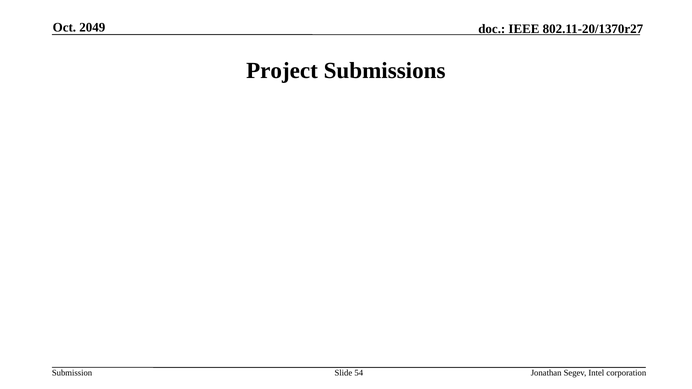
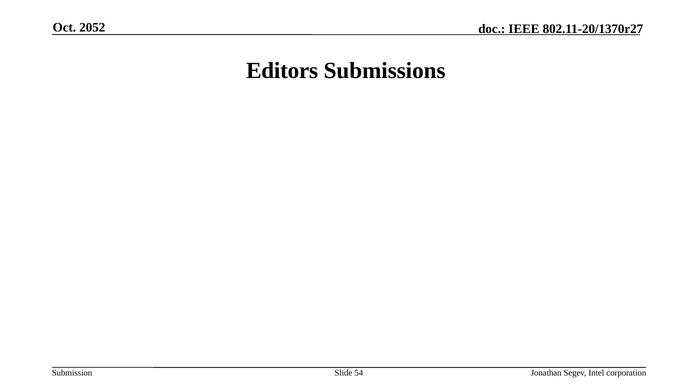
2049: 2049 -> 2052
Project: Project -> Editors
